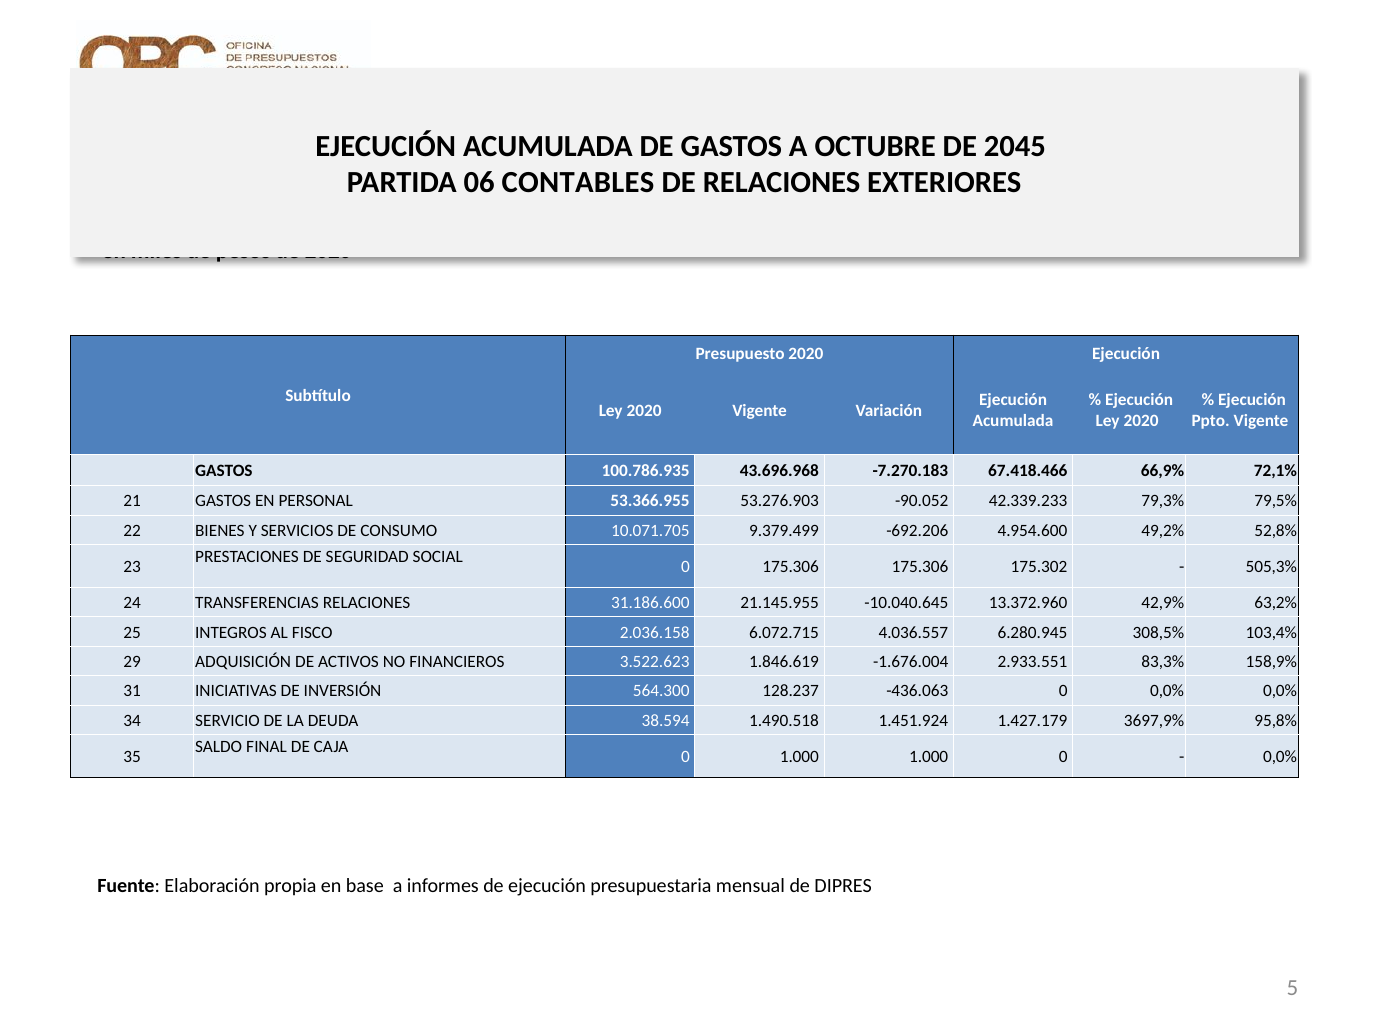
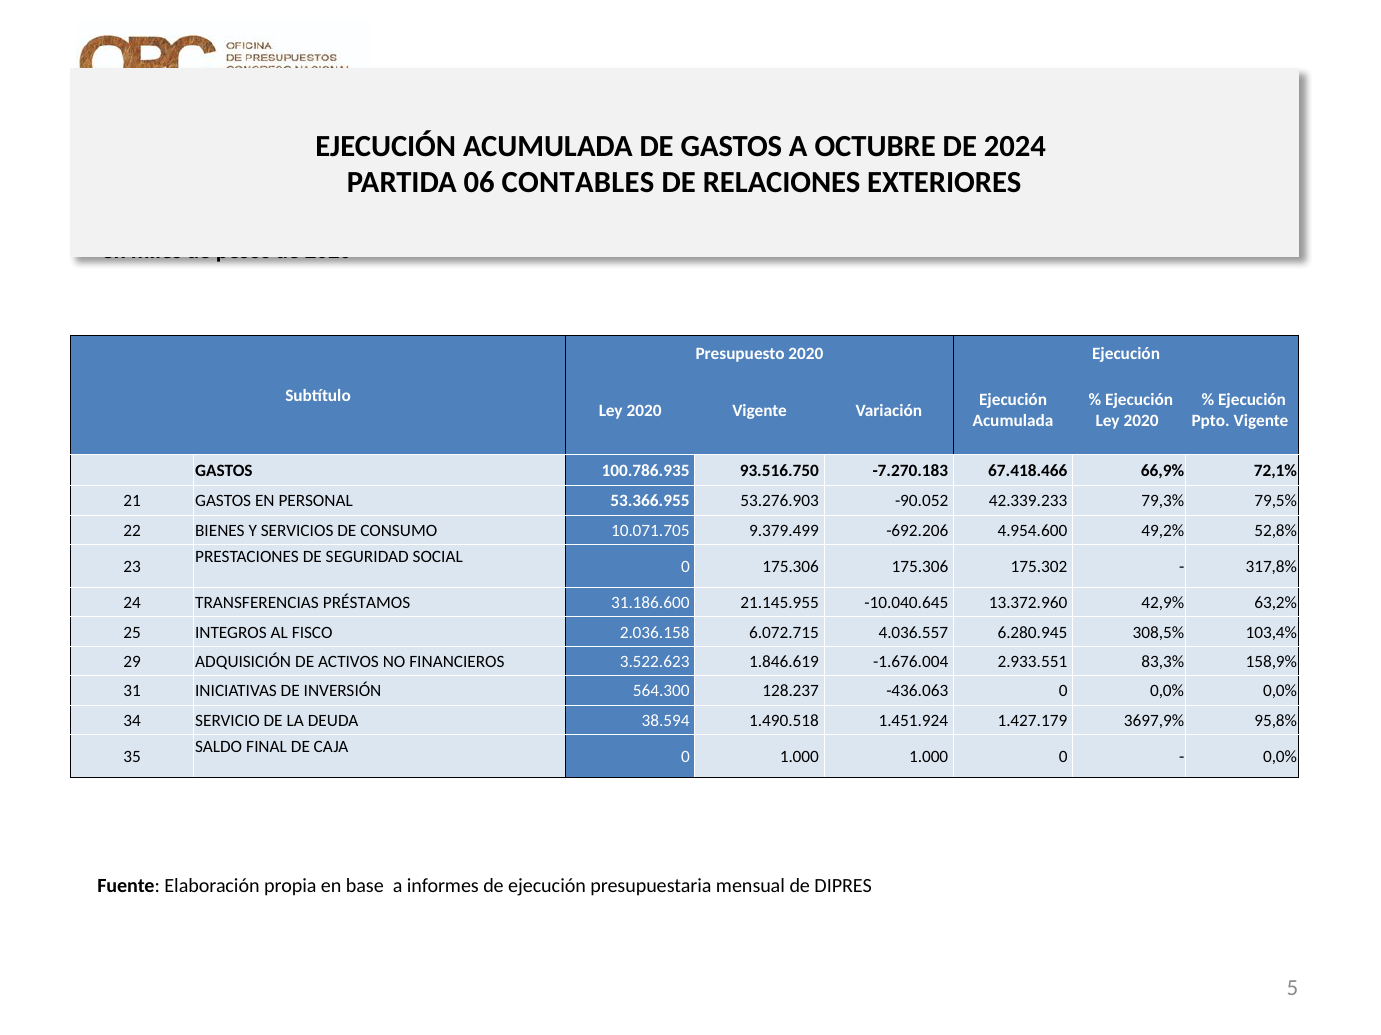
2045: 2045 -> 2024
43.696.968: 43.696.968 -> 93.516.750
505,3%: 505,3% -> 317,8%
TRANSFERENCIAS RELACIONES: RELACIONES -> PRÉSTAMOS
